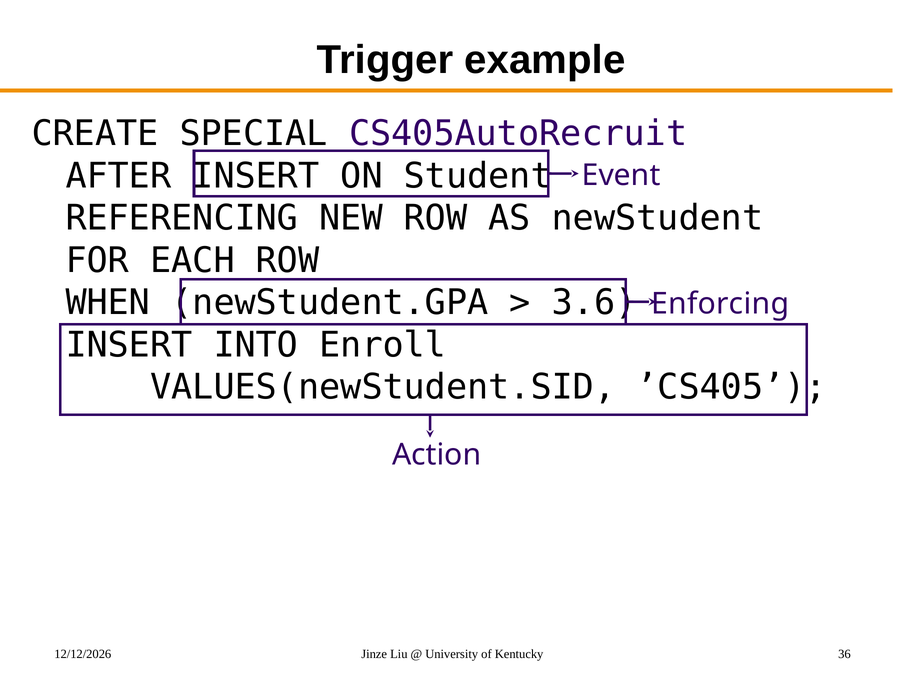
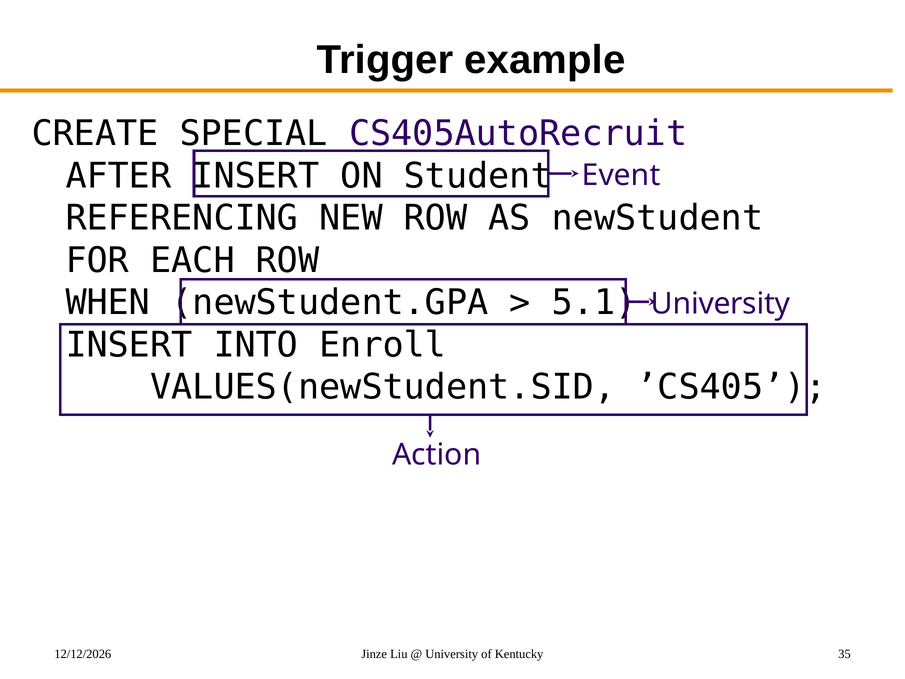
3.6: 3.6 -> 5.1
Enforcing at (720, 304): Enforcing -> University
36: 36 -> 35
